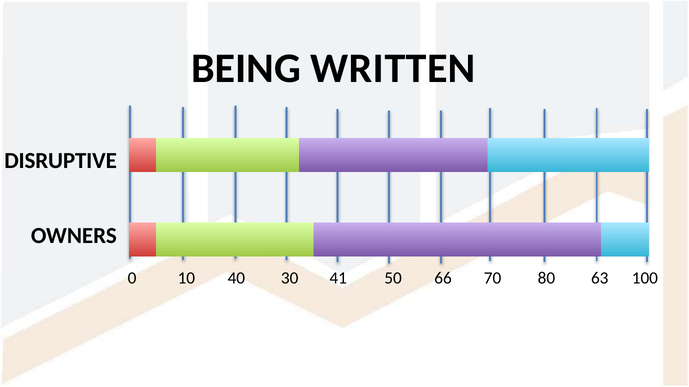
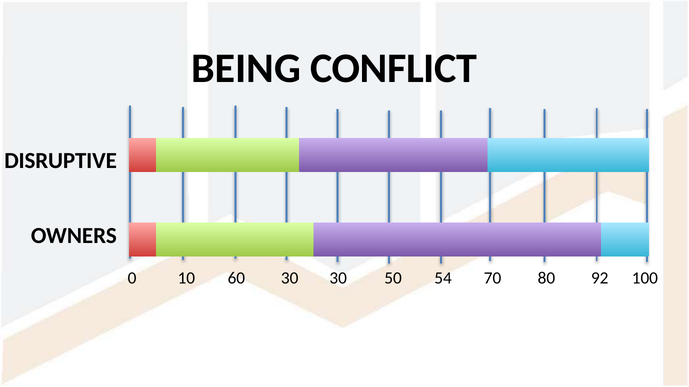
WRITTEN: WRITTEN -> CONFLICT
40: 40 -> 60
30 41: 41 -> 30
66: 66 -> 54
63: 63 -> 92
